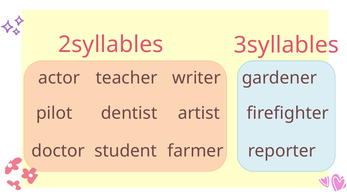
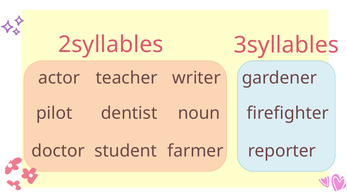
artist: artist -> noun
